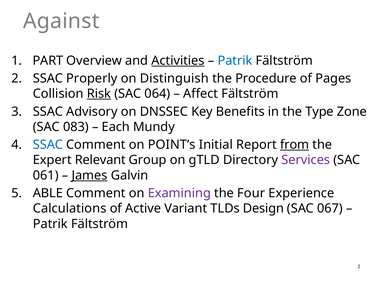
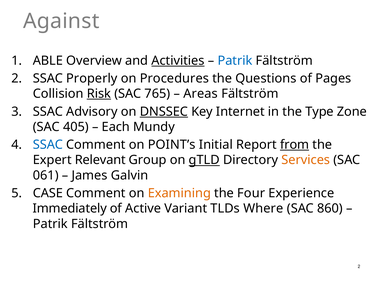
PART: PART -> ABLE
Distinguish: Distinguish -> Procedures
Procedure: Procedure -> Questions
064: 064 -> 765
Affect: Affect -> Areas
DNSSEC underline: none -> present
Benefits: Benefits -> Internet
083: 083 -> 405
gTLD underline: none -> present
Services colour: purple -> orange
James underline: present -> none
ABLE: ABLE -> CASE
Examining colour: purple -> orange
Calculations: Calculations -> Immediately
Design: Design -> Where
067: 067 -> 860
